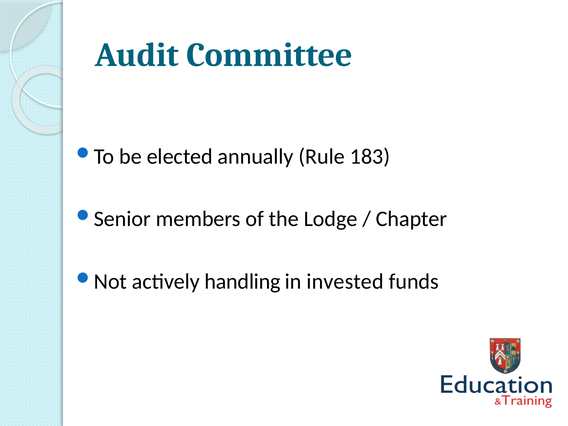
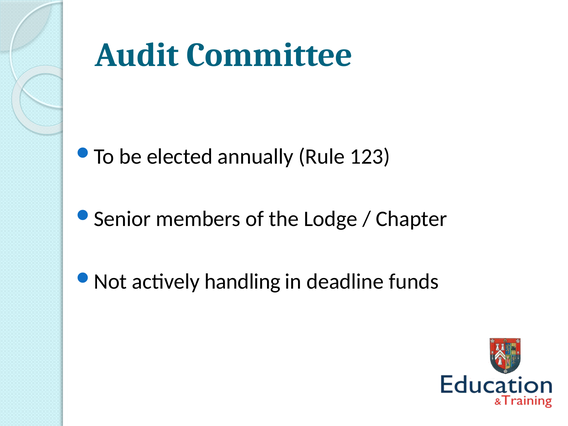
183: 183 -> 123
invested: invested -> deadline
